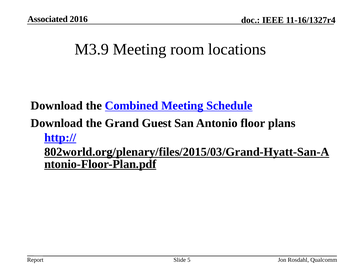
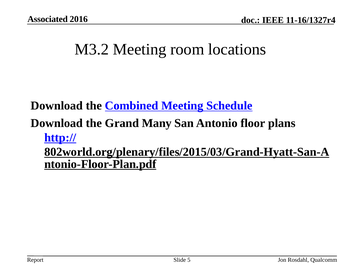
M3.9: M3.9 -> M3.2
Guest: Guest -> Many
